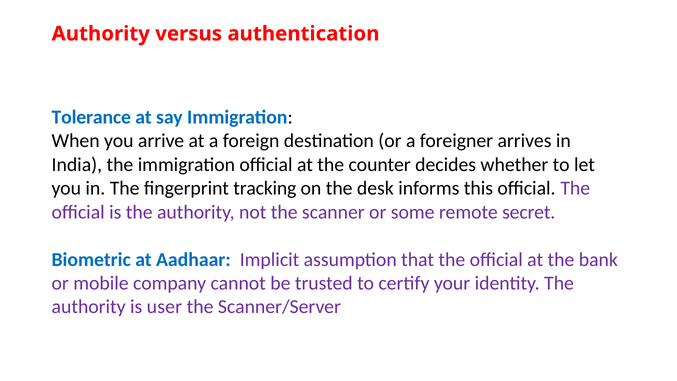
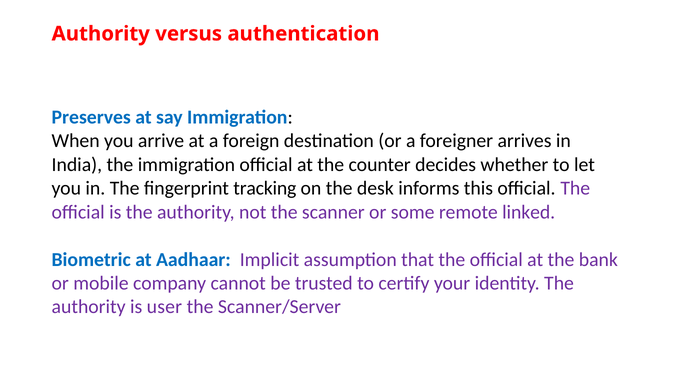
Tolerance: Tolerance -> Preserves
secret: secret -> linked
